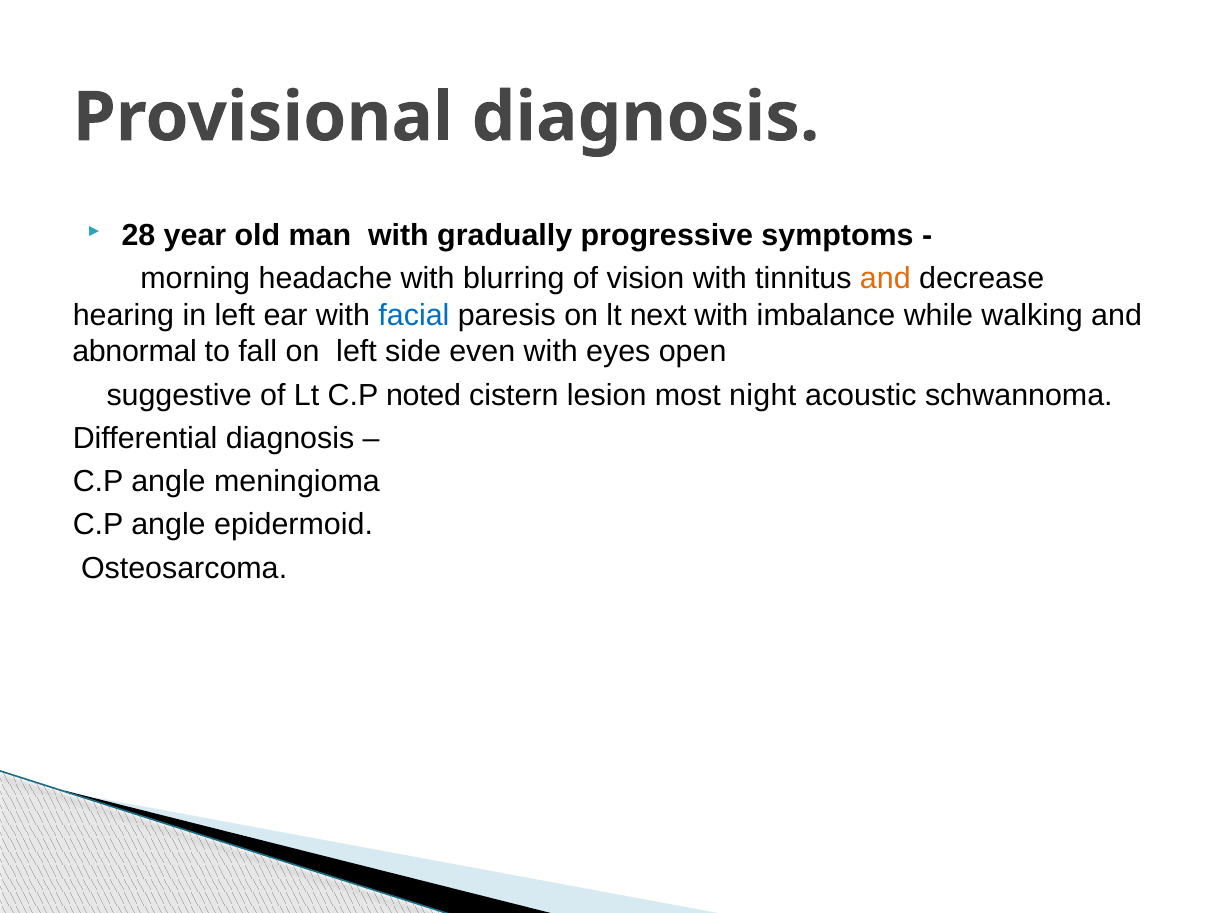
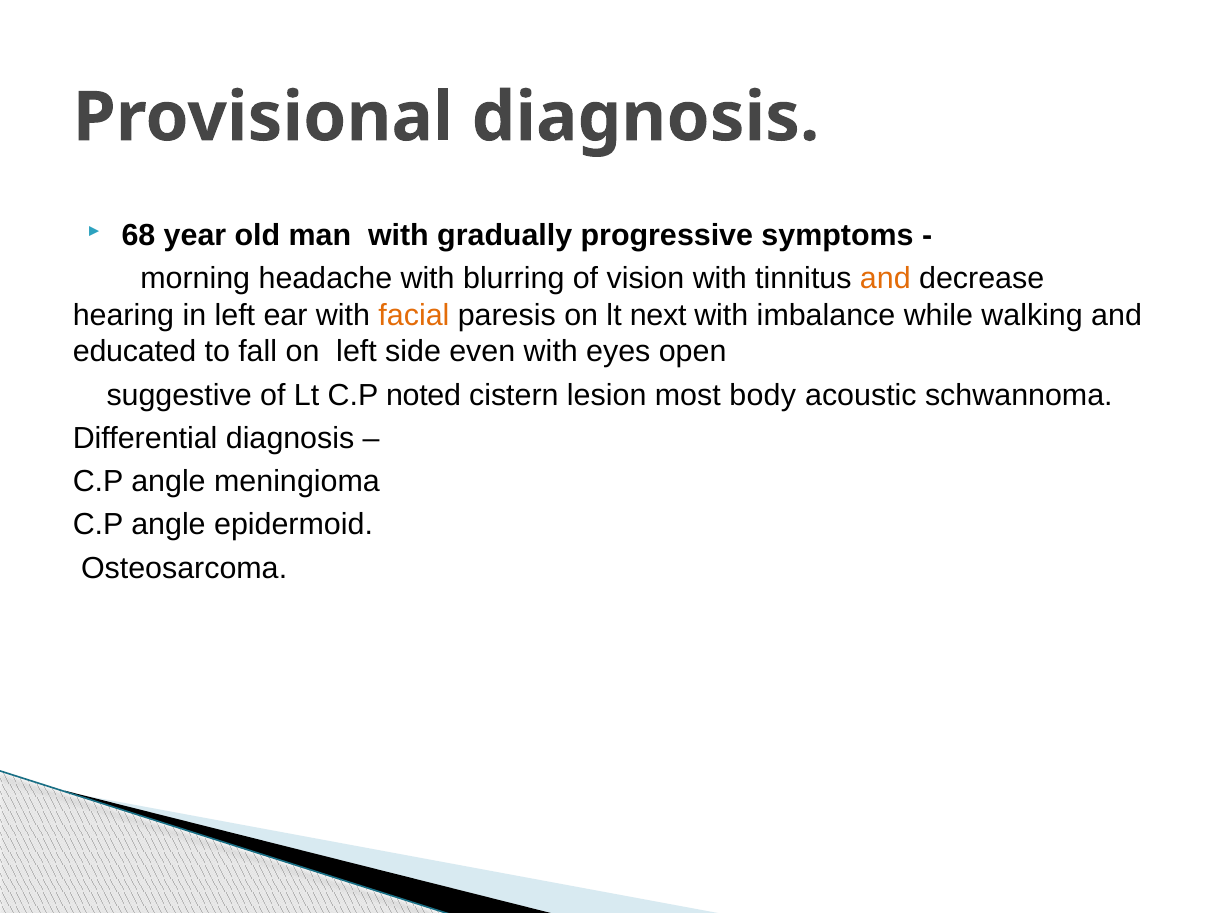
28: 28 -> 68
facial colour: blue -> orange
abnormal: abnormal -> educated
night: night -> body
